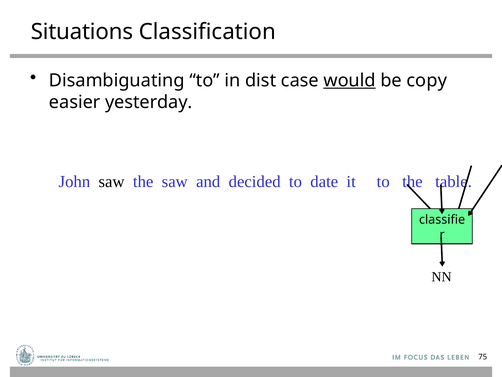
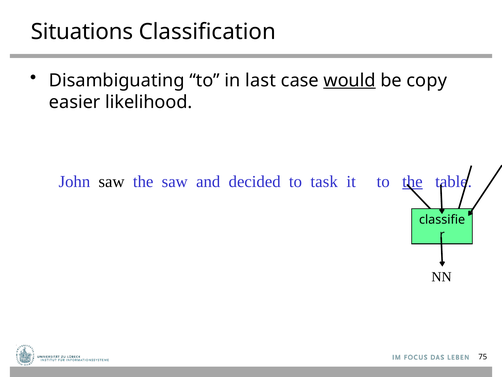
dist: dist -> last
yesterday: yesterday -> likelihood
date: date -> task
the at (412, 181) underline: none -> present
